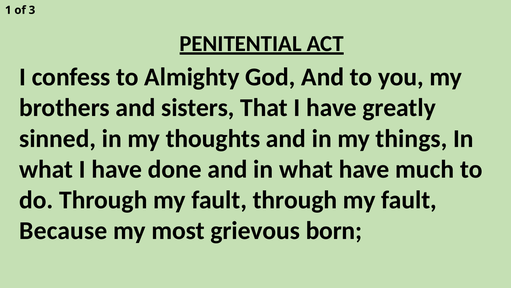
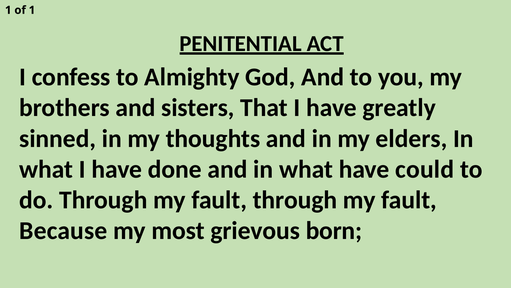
of 3: 3 -> 1
things: things -> elders
much: much -> could
